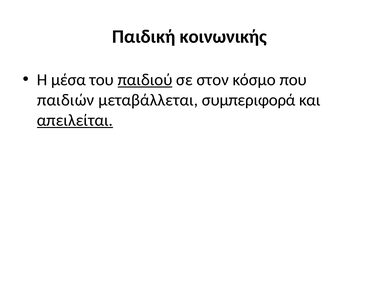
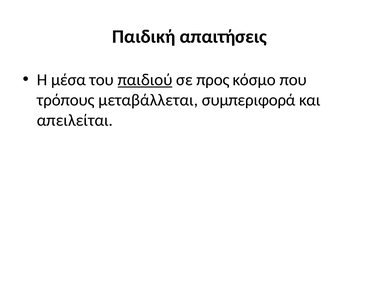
κοινωνικής: κοινωνικής -> απαιτήσεις
στον: στον -> προς
παιδιών: παιδιών -> τρόπους
απειλείται underline: present -> none
